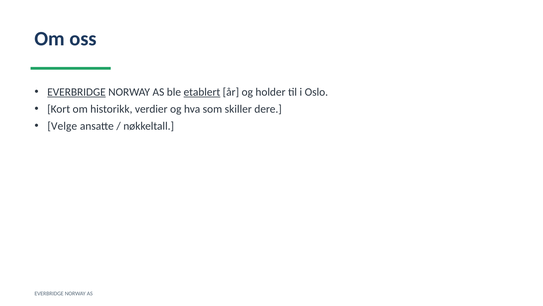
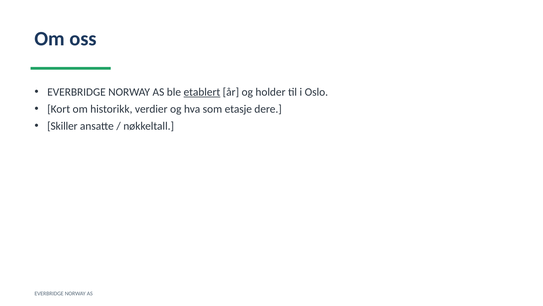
EVERBRIDGE at (76, 92) underline: present -> none
skiller: skiller -> etasje
Velge: Velge -> Skiller
